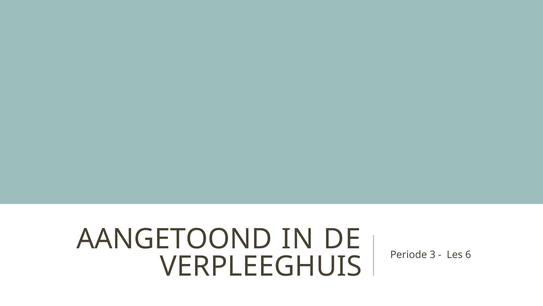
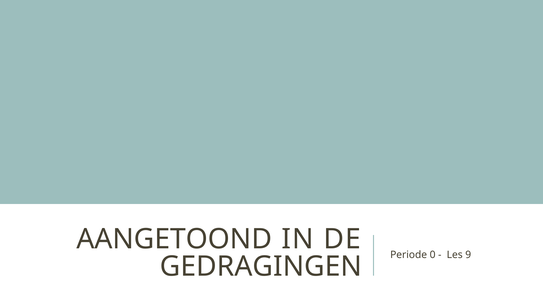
3: 3 -> 0
6: 6 -> 9
VERPLEEGHUIS: VERPLEEGHUIS -> GEDRAGINGEN
